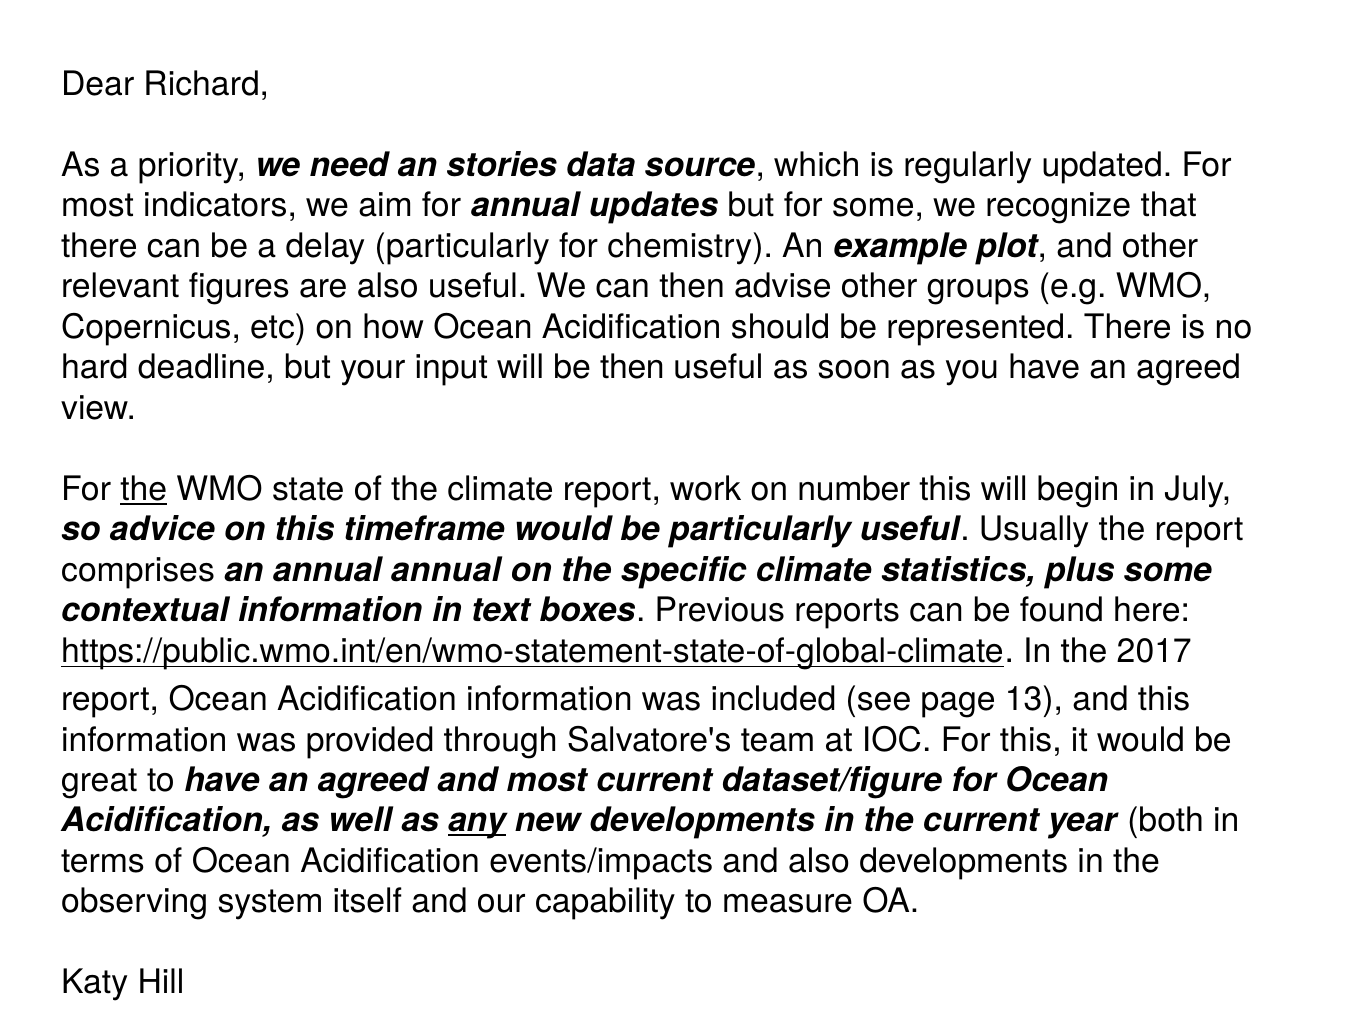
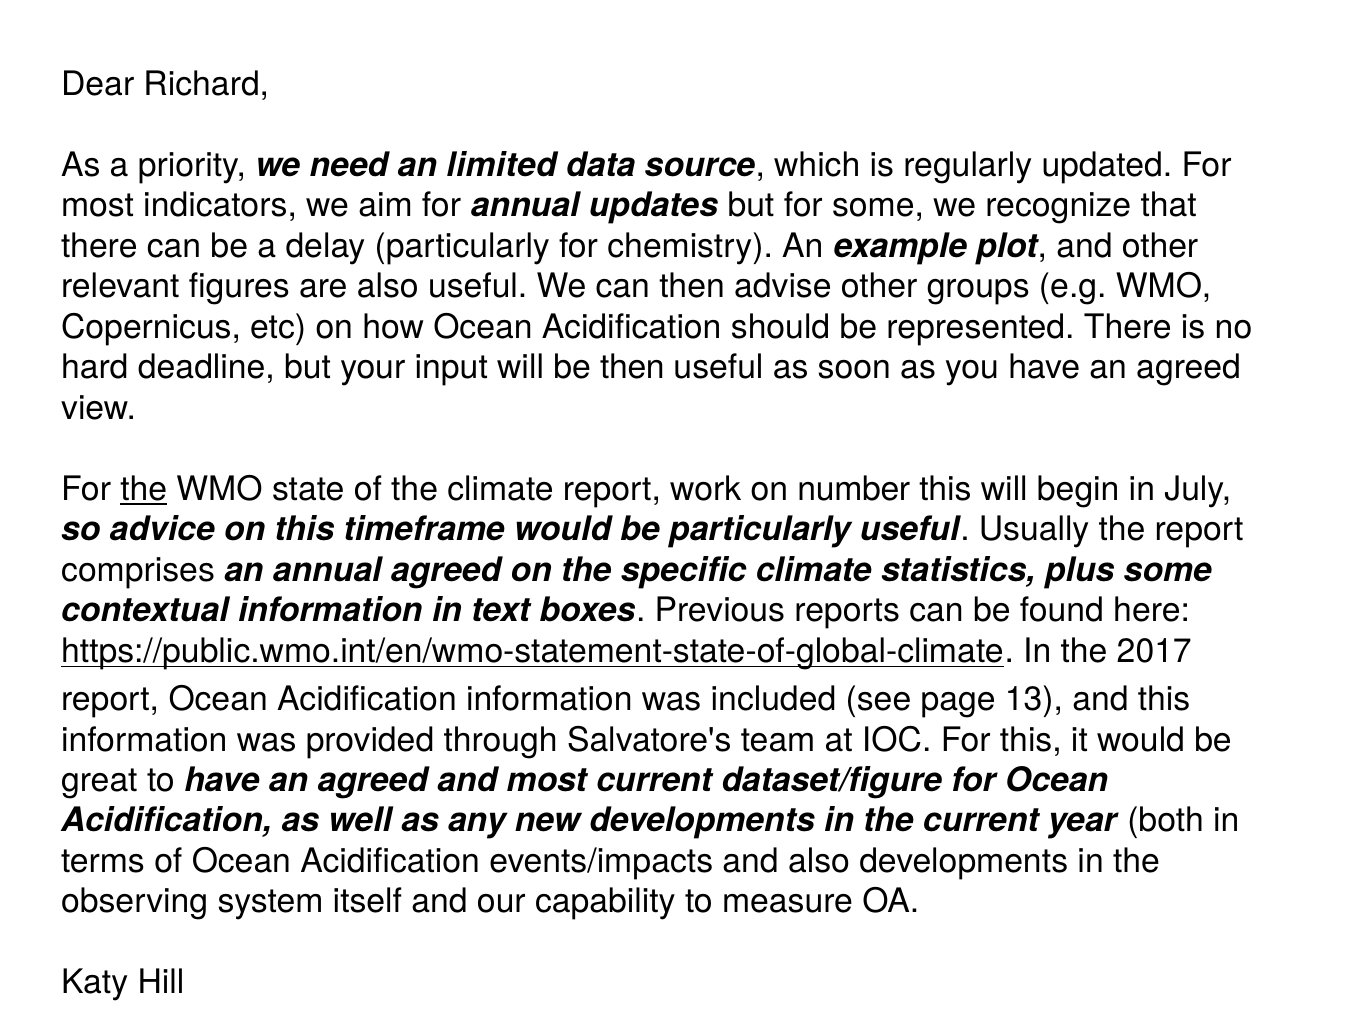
stories: stories -> limited
annual annual: annual -> agreed
any underline: present -> none
